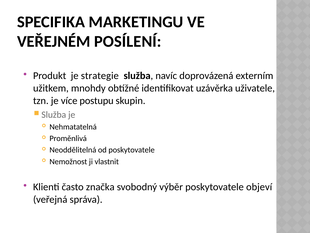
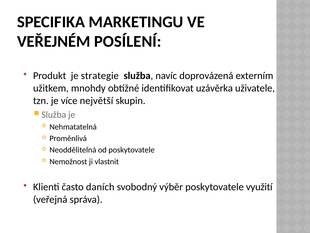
postupu: postupu -> největší
značka: značka -> daních
objeví: objeví -> využití
